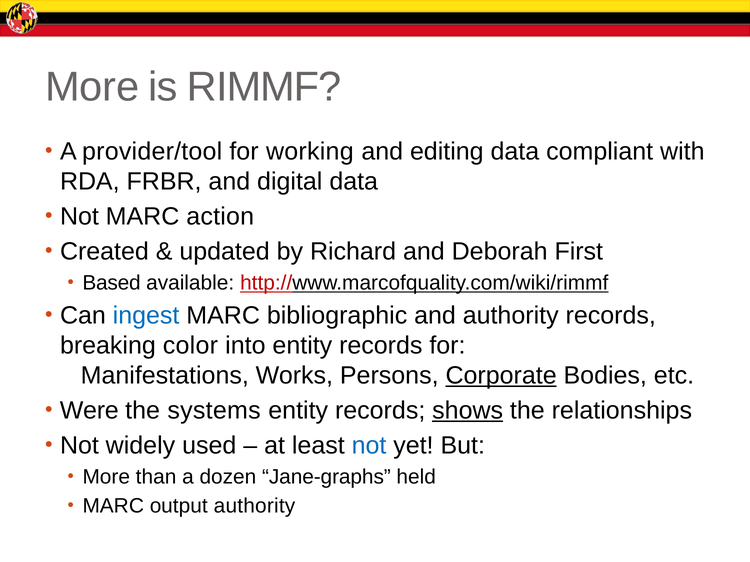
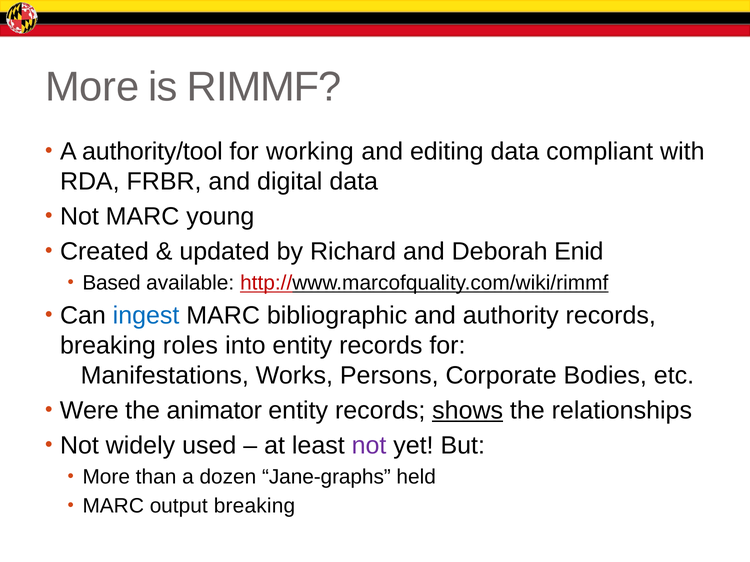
provider/tool: provider/tool -> authority/tool
action: action -> young
First: First -> Enid
color: color -> roles
Corporate underline: present -> none
systems: systems -> animator
not at (369, 446) colour: blue -> purple
output authority: authority -> breaking
